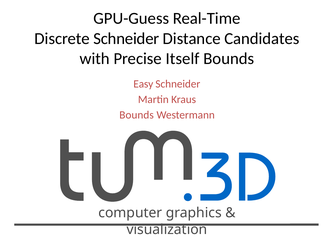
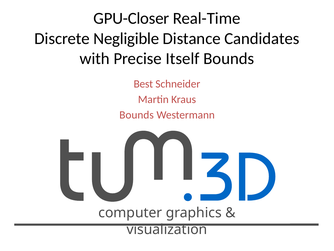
GPU-Guess: GPU-Guess -> GPU-Closer
Discrete Schneider: Schneider -> Negligible
Easy: Easy -> Best
